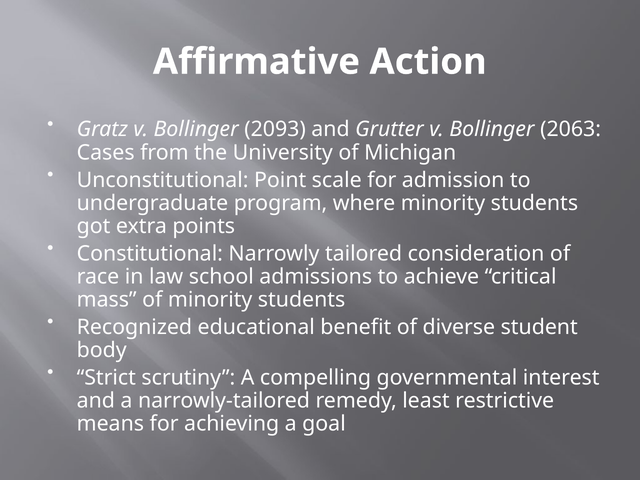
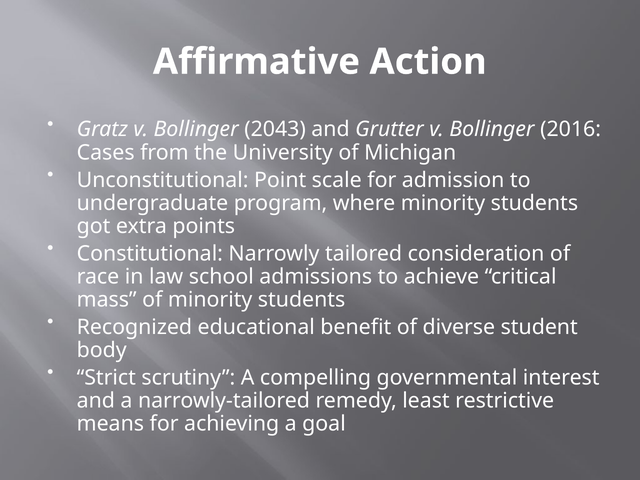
2093: 2093 -> 2043
2063: 2063 -> 2016
